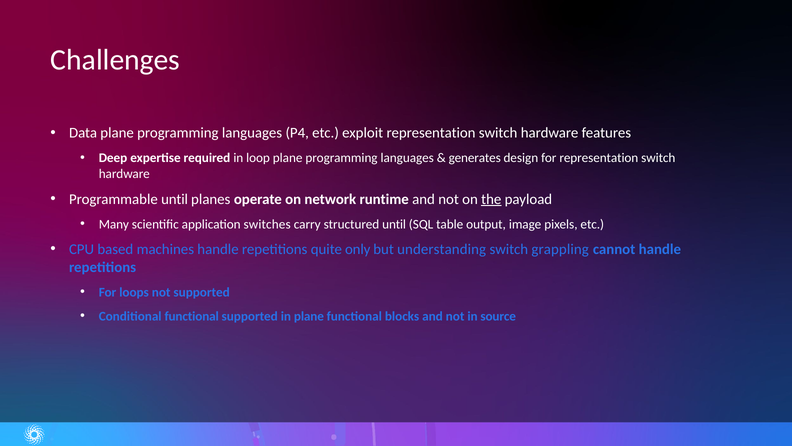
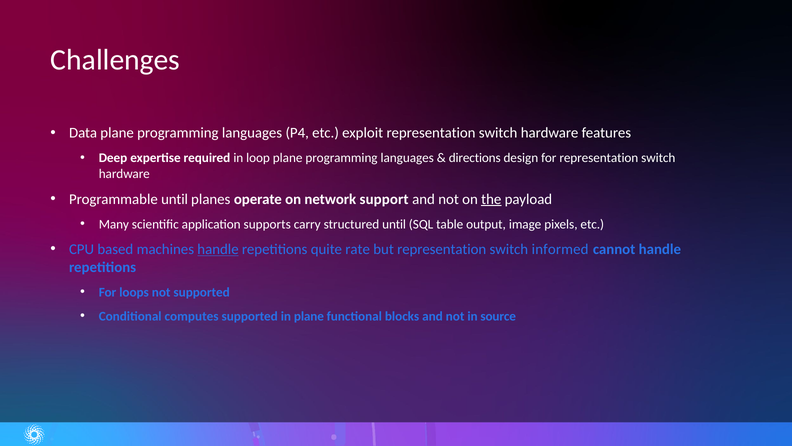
generates: generates -> directions
runtime: runtime -> support
switches: switches -> supports
handle at (218, 249) underline: none -> present
only: only -> rate
but understanding: understanding -> representation
grappling: grappling -> informed
Conditional functional: functional -> computes
